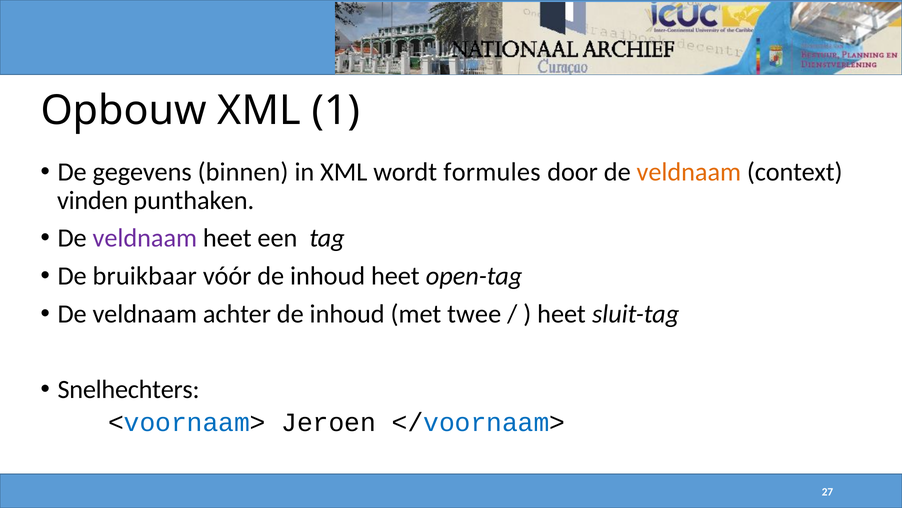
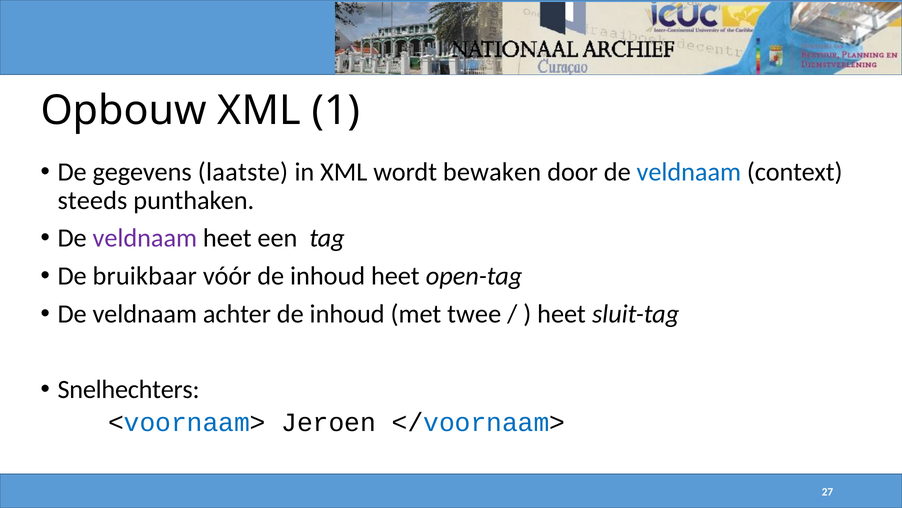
binnen: binnen -> laatste
formules: formules -> bewaken
veldnaam at (689, 172) colour: orange -> blue
vinden: vinden -> steeds
